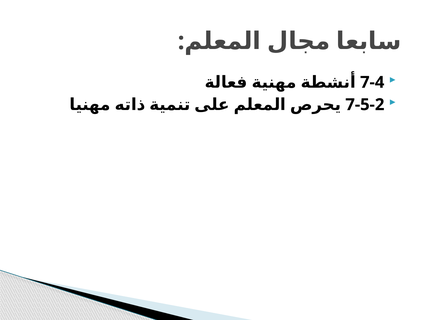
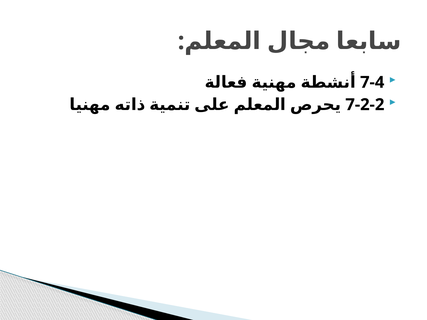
7-5-2: 7-5-2 -> 7-2-2
